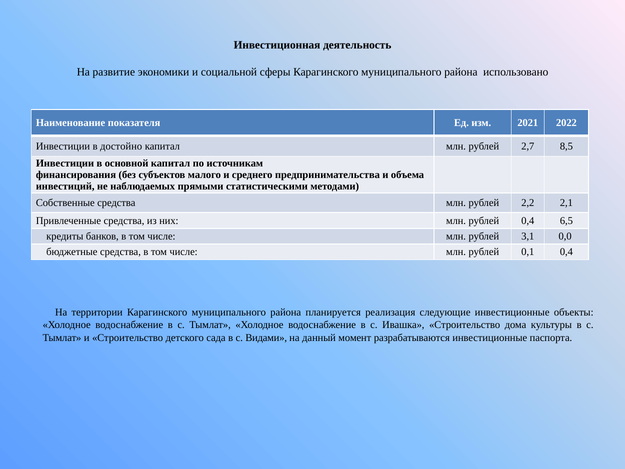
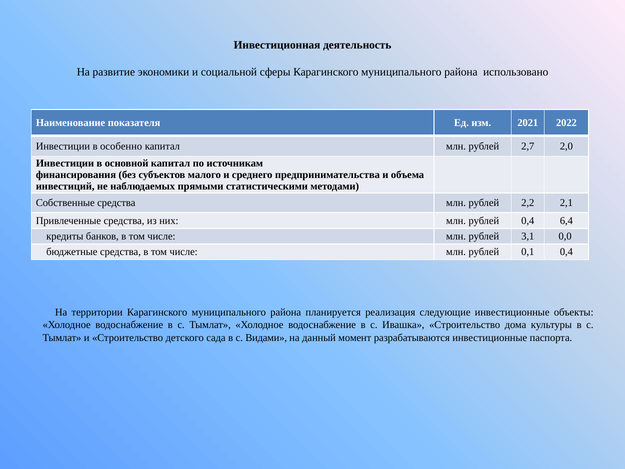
достойно: достойно -> особенно
8,5: 8,5 -> 2,0
6,5: 6,5 -> 6,4
